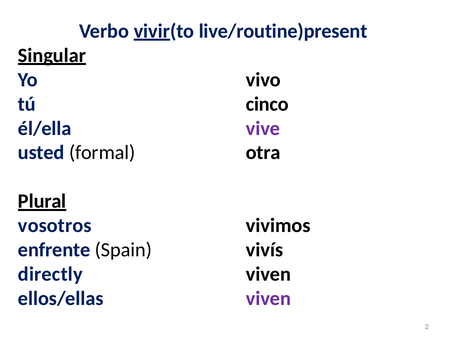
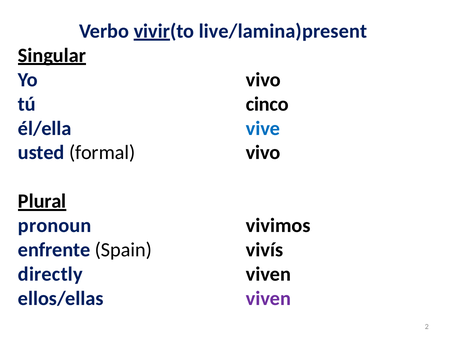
live/routine)present: live/routine)present -> live/lamina)present
vive colour: purple -> blue
formal otra: otra -> vivo
vosotros: vosotros -> pronoun
